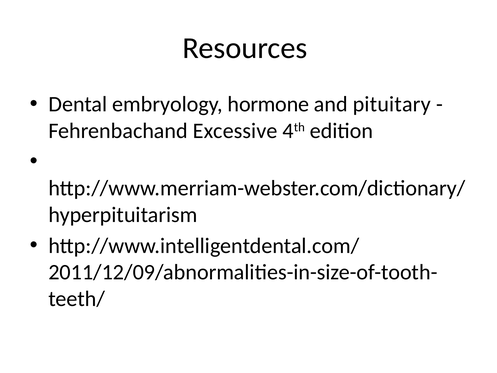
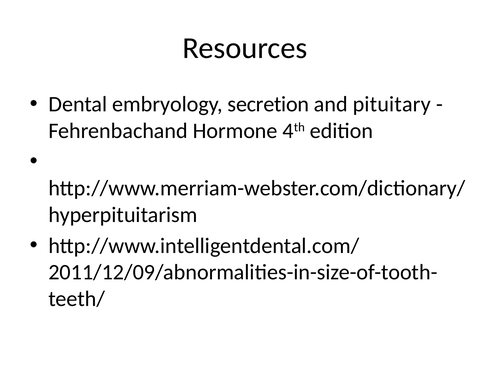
hormone: hormone -> secretion
Excessive: Excessive -> Hormone
